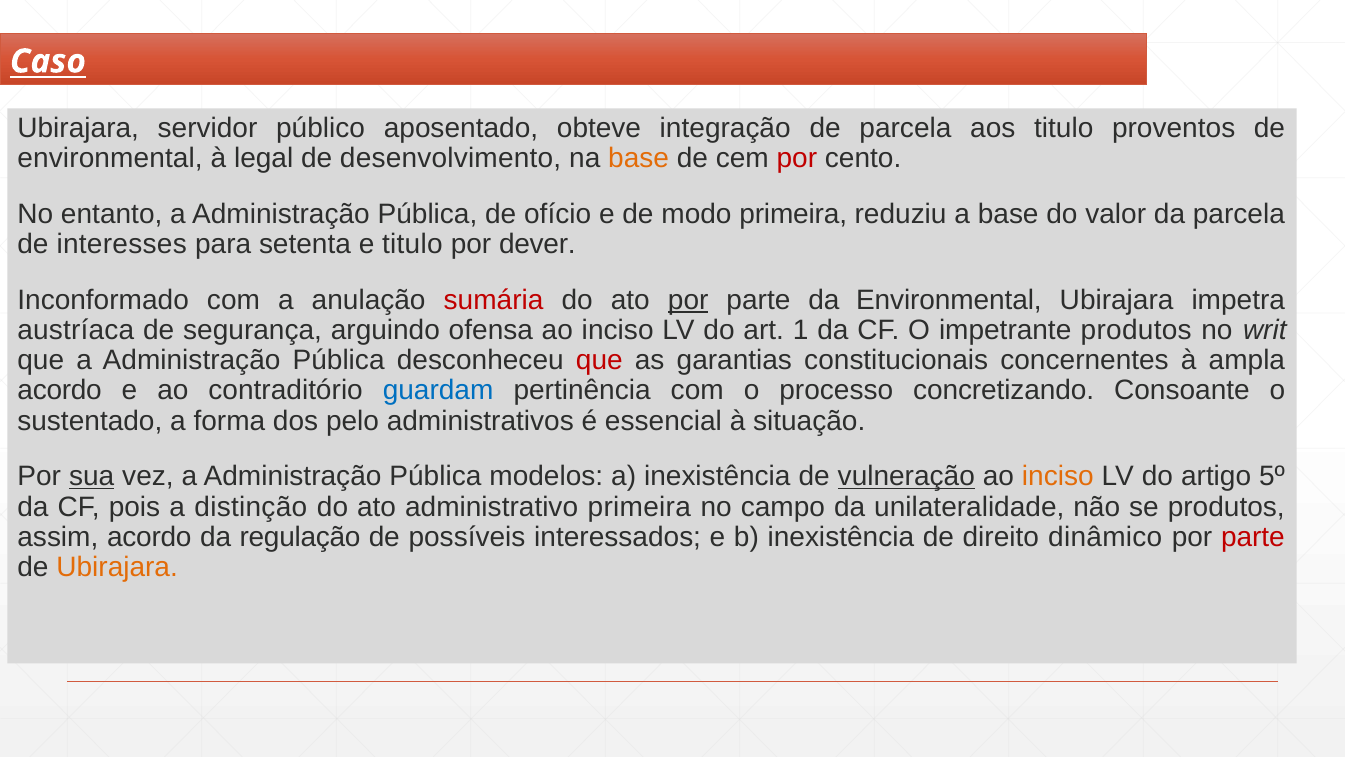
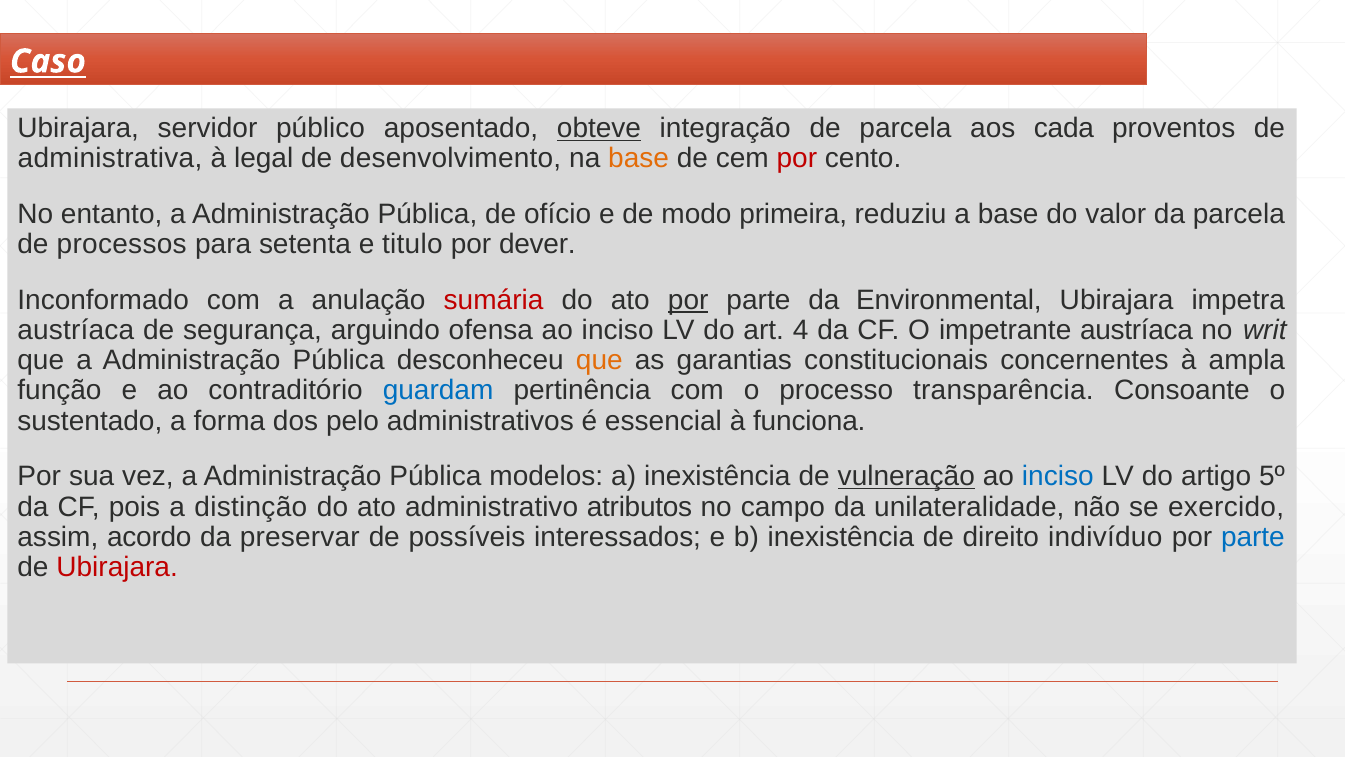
obteve underline: none -> present
aos titulo: titulo -> cada
environmental at (110, 158): environmental -> administrativa
interesses: interesses -> processos
1: 1 -> 4
impetrante produtos: produtos -> austríaca
que at (599, 360) colour: red -> orange
acordo at (60, 391): acordo -> função
concretizando: concretizando -> transparência
situação: situação -> funciona
sua underline: present -> none
inciso at (1058, 476) colour: orange -> blue
administrativo primeira: primeira -> atributos
se produtos: produtos -> exercido
regulação: regulação -> preservar
dinâmico: dinâmico -> indivíduo
parte at (1253, 537) colour: red -> blue
Ubirajara at (117, 567) colour: orange -> red
